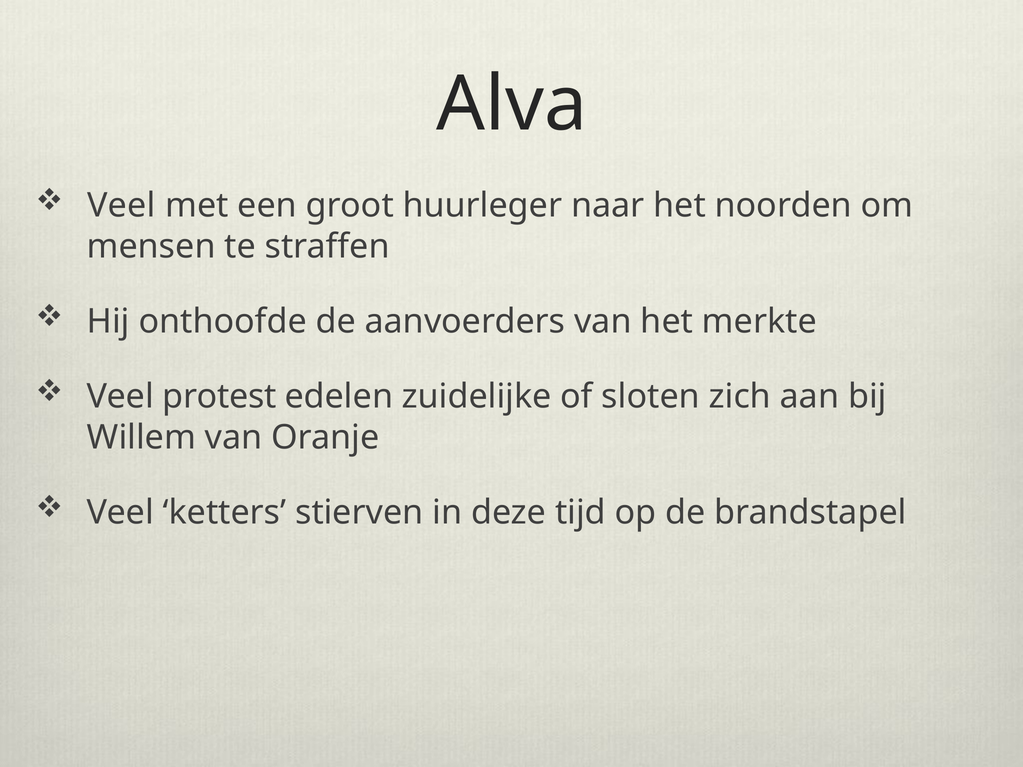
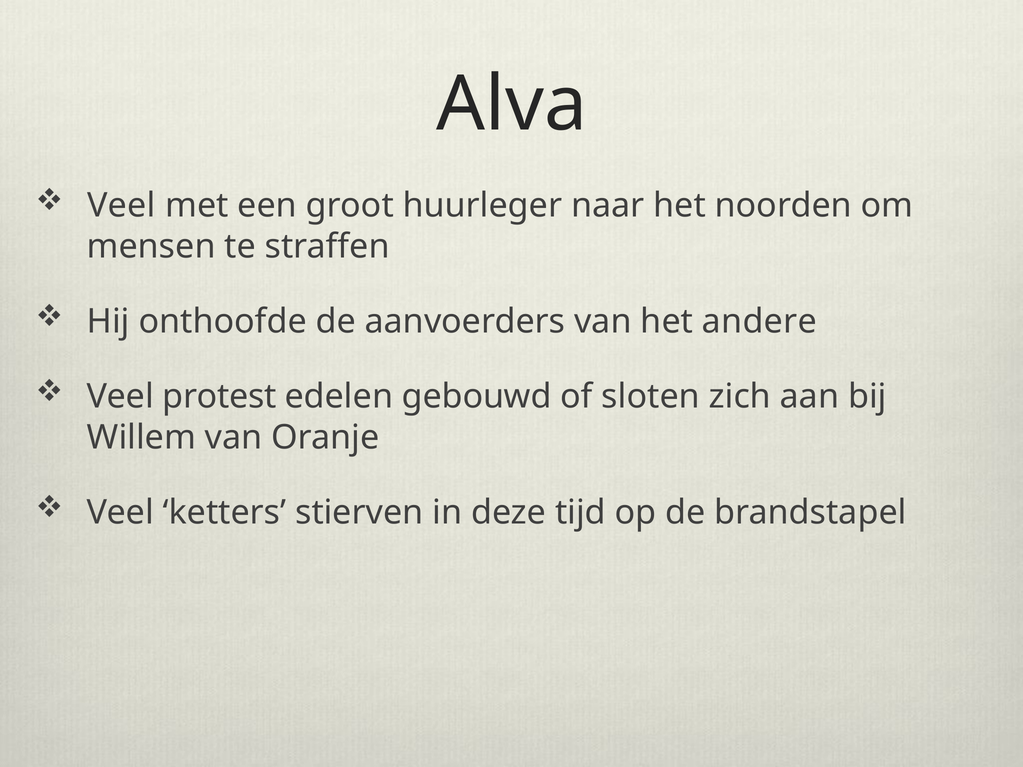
merkte: merkte -> andere
zuidelijke: zuidelijke -> gebouwd
